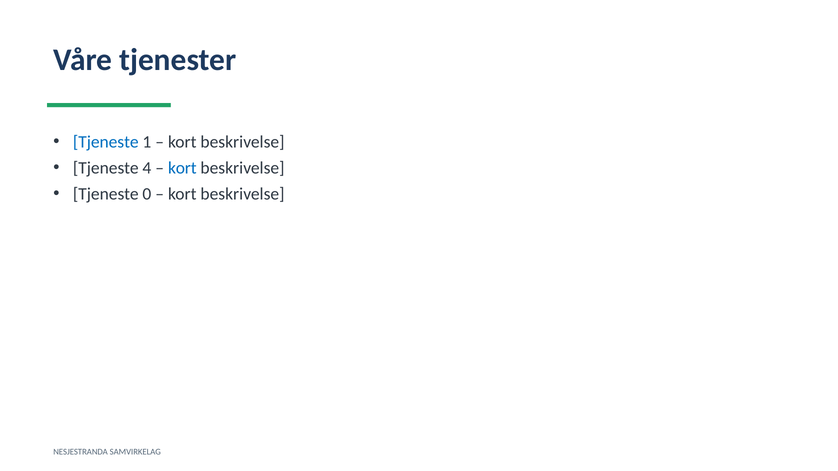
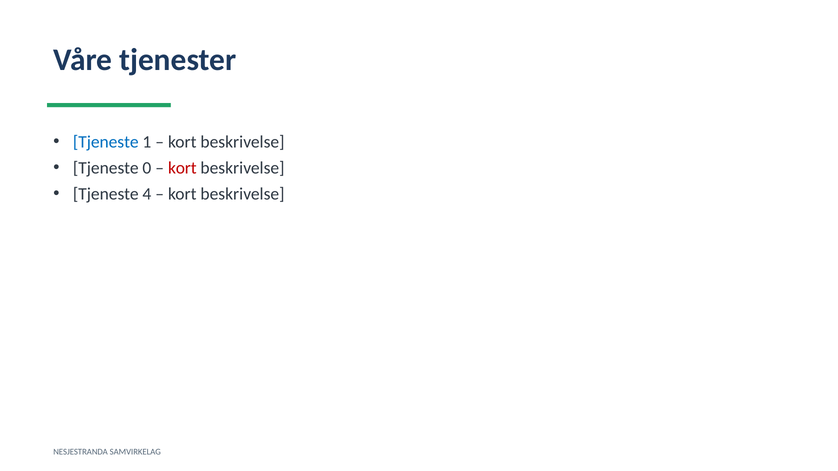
4: 4 -> 0
kort at (182, 168) colour: blue -> red
0: 0 -> 4
